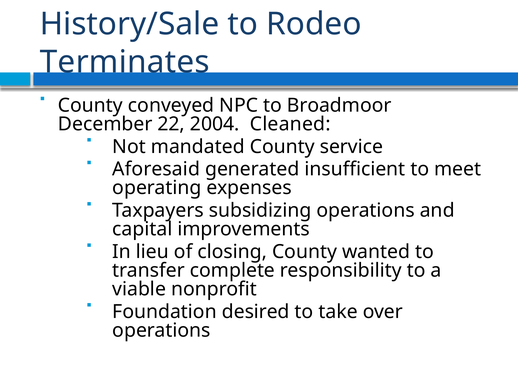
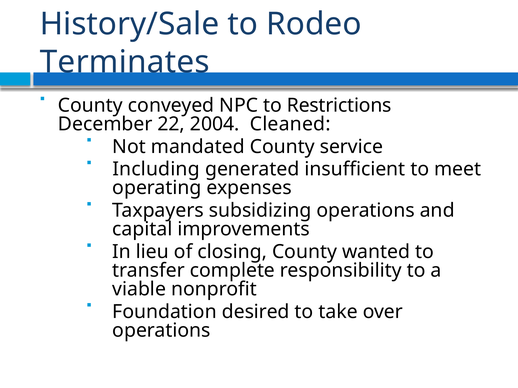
Broadmoor: Broadmoor -> Restrictions
Aforesaid: Aforesaid -> Including
